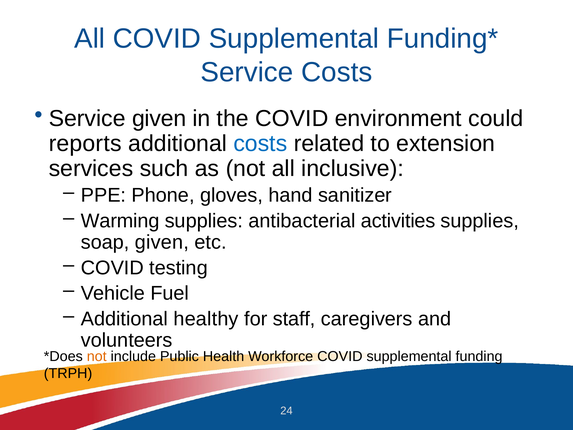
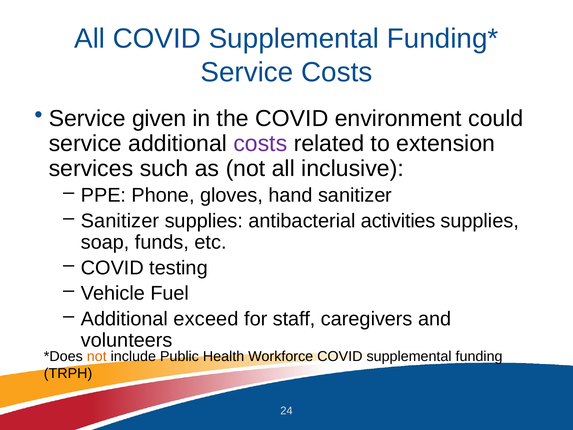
reports at (85, 144): reports -> service
costs at (260, 144) colour: blue -> purple
Warming at (120, 221): Warming -> Sanitizer
soap given: given -> funds
healthy: healthy -> exceed
